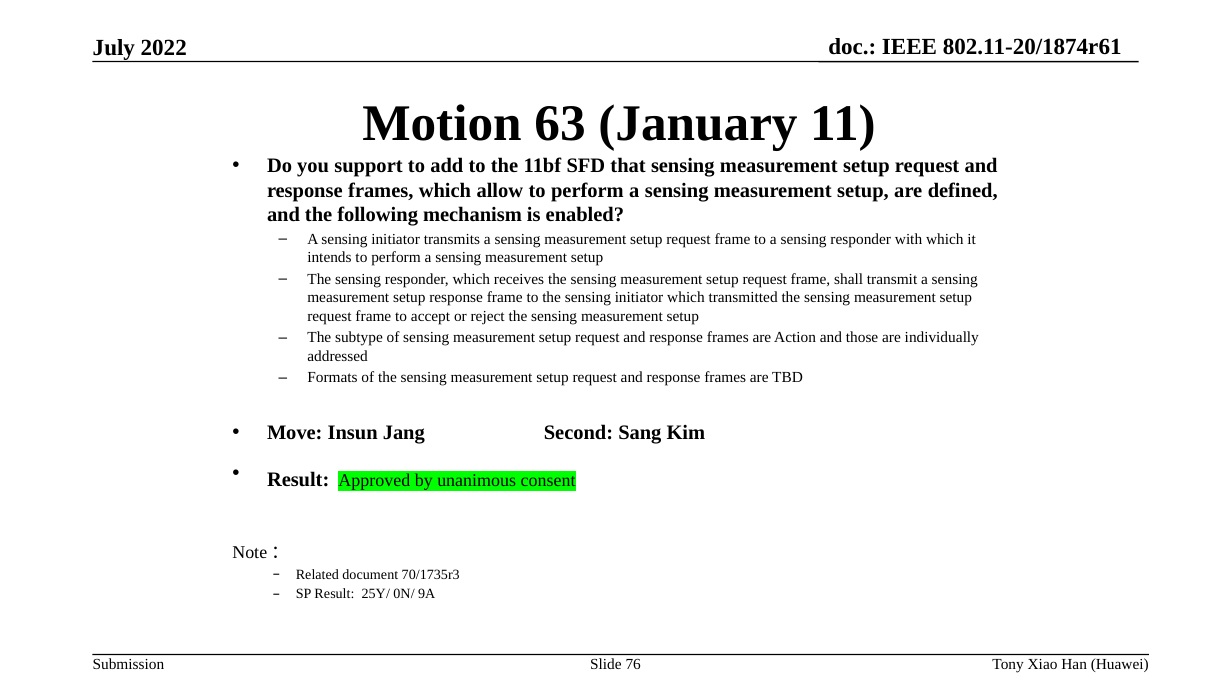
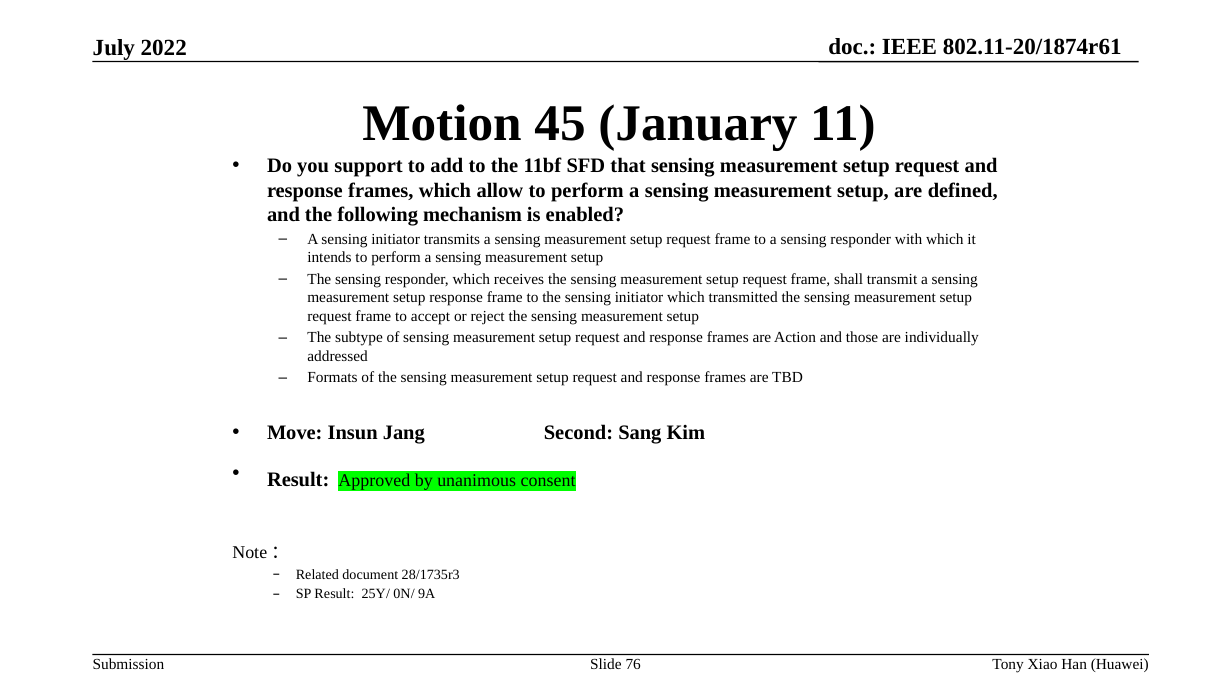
63: 63 -> 45
70/1735r3: 70/1735r3 -> 28/1735r3
